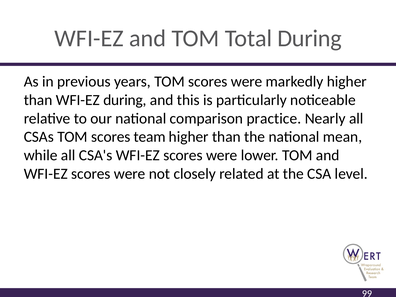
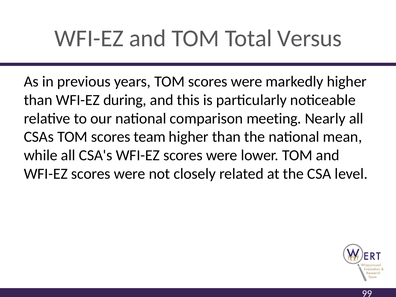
Total During: During -> Versus
practice: practice -> meeting
